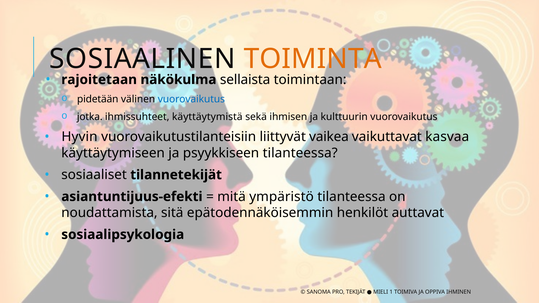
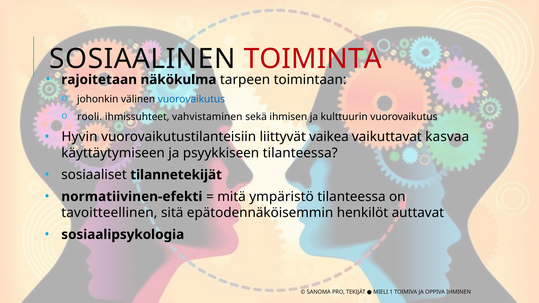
TOIMINTA colour: orange -> red
sellaista: sellaista -> tarpeen
pidetään: pidetään -> johonkin
jotka: jotka -> rooli
käyttäytymistä: käyttäytymistä -> vahvistaminen
asiantuntijuus-efekti: asiantuntijuus-efekti -> normatiivinen-efekti
noudattamista: noudattamista -> tavoitteellinen
